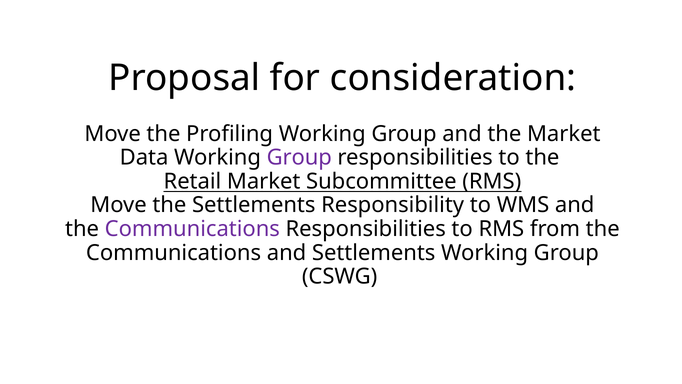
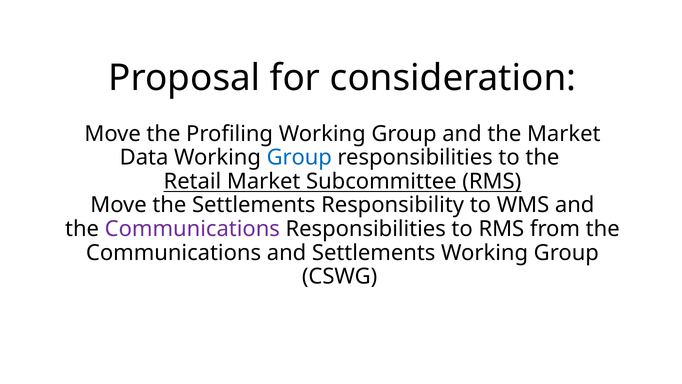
Group at (299, 157) colour: purple -> blue
